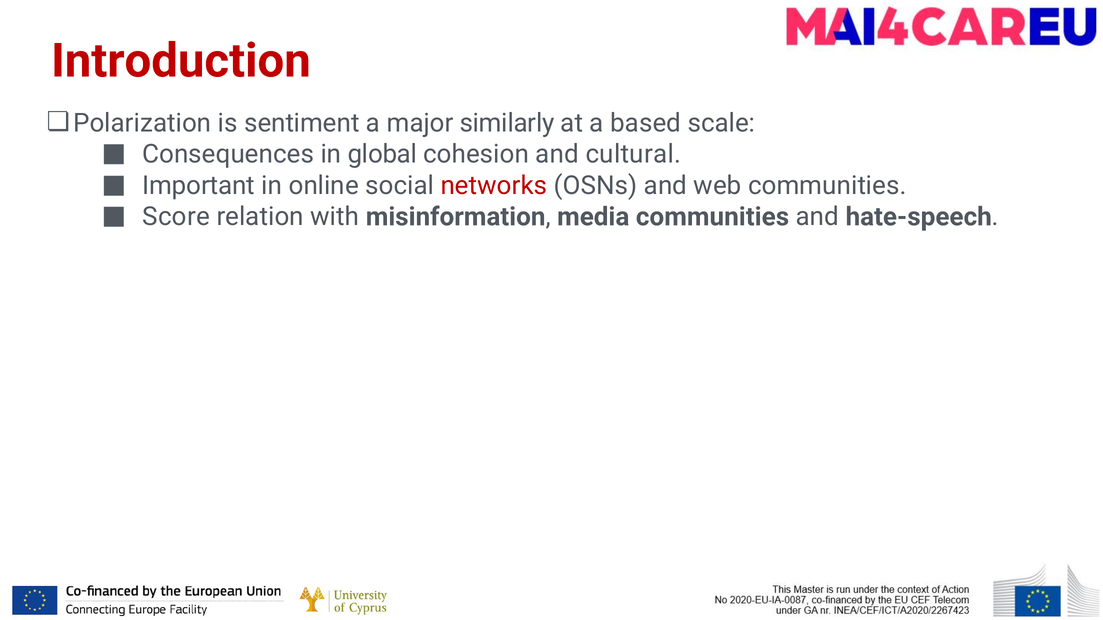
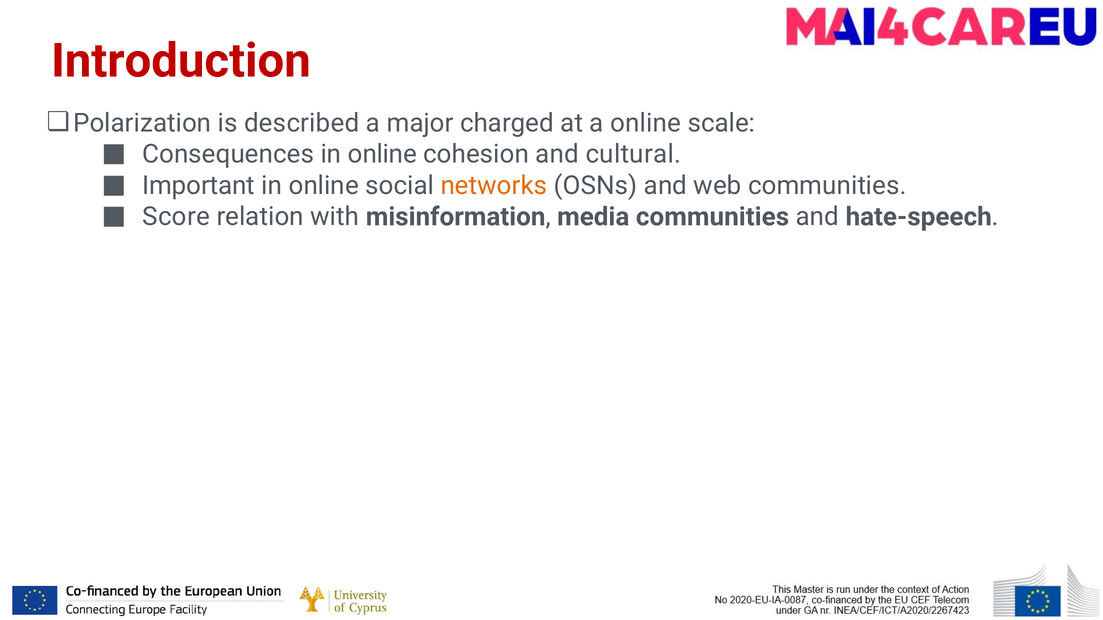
sentiment: sentiment -> described
similarly: similarly -> charged
a based: based -> online
Consequences in global: global -> online
networks colour: red -> orange
